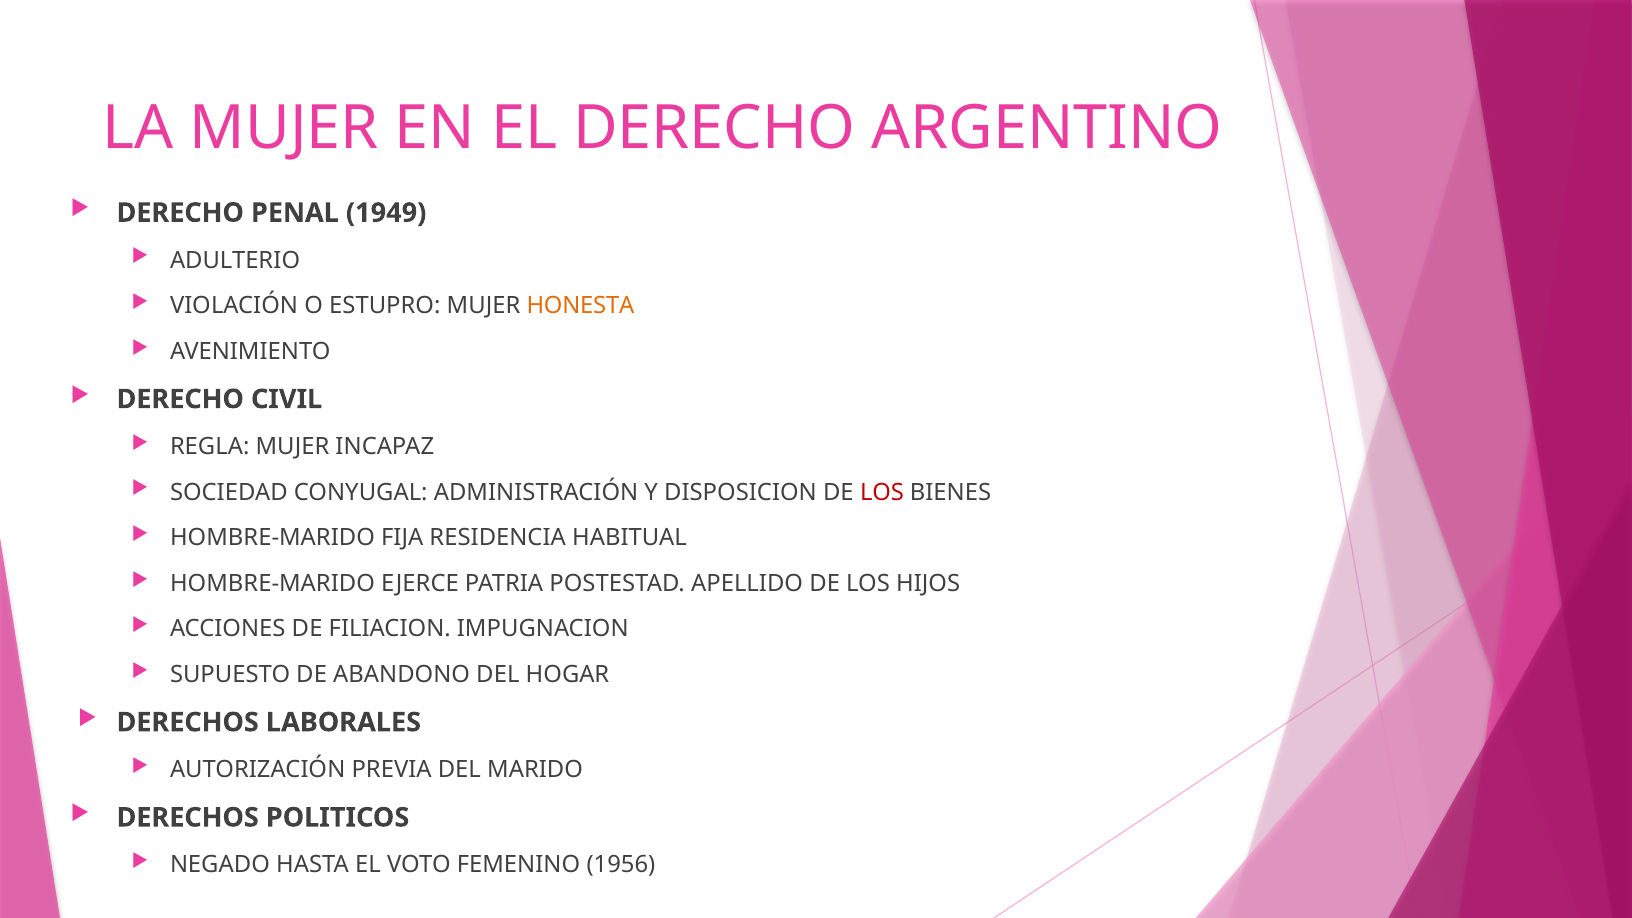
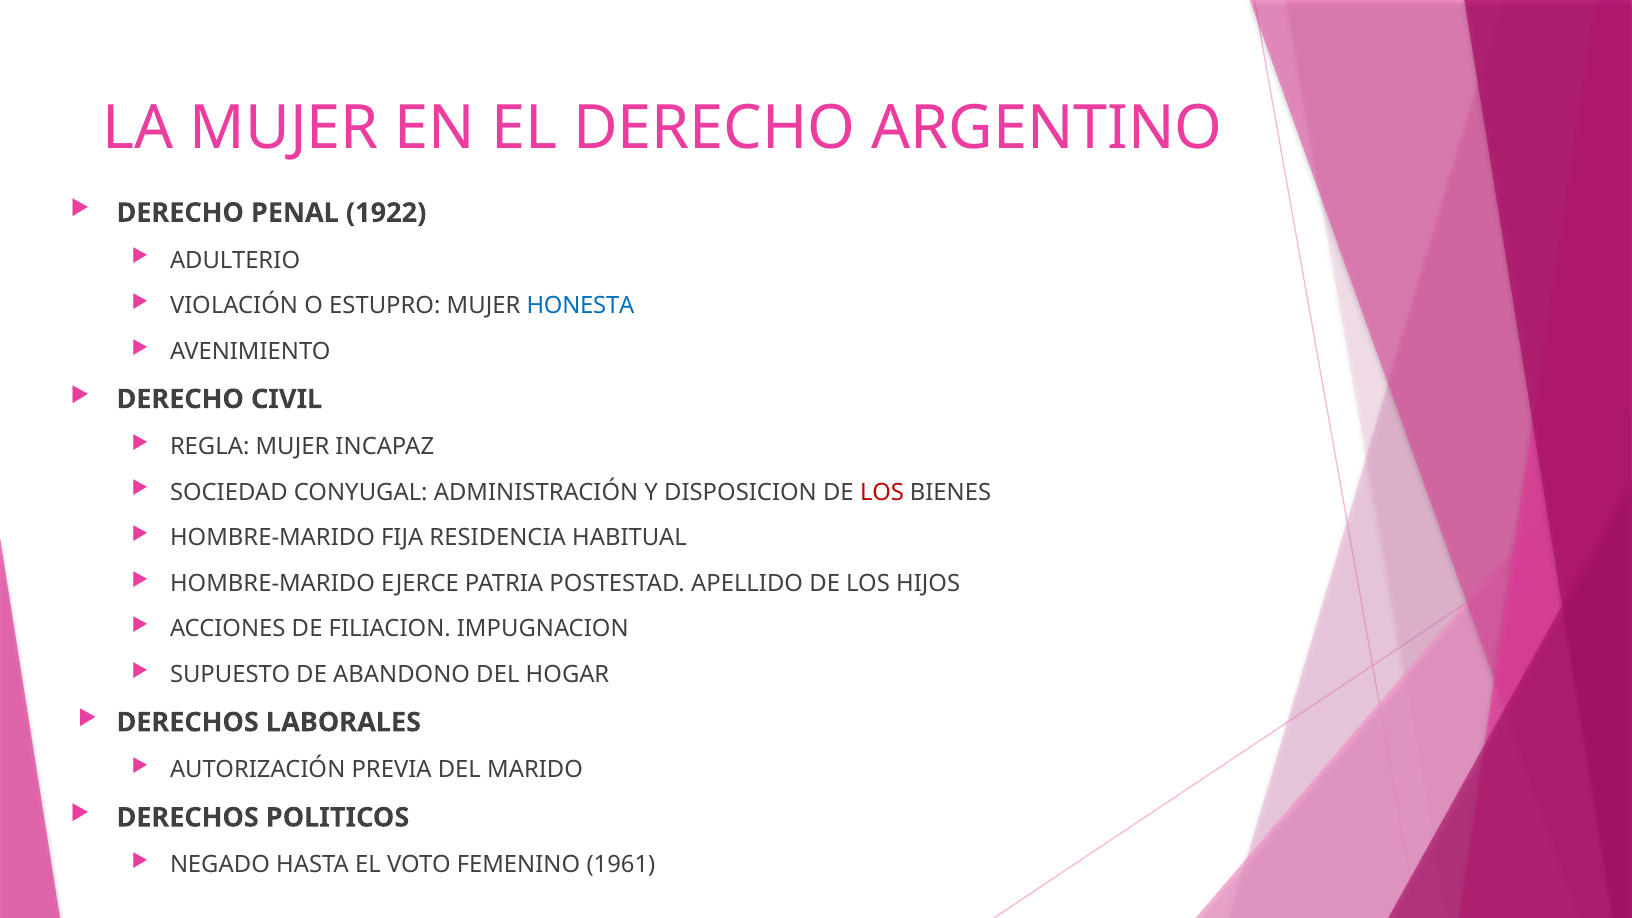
1949: 1949 -> 1922
HONESTA colour: orange -> blue
1956: 1956 -> 1961
